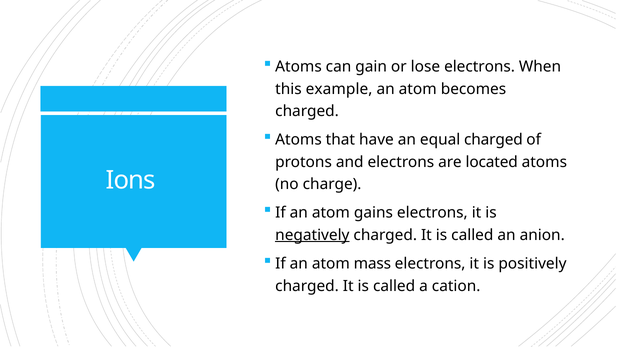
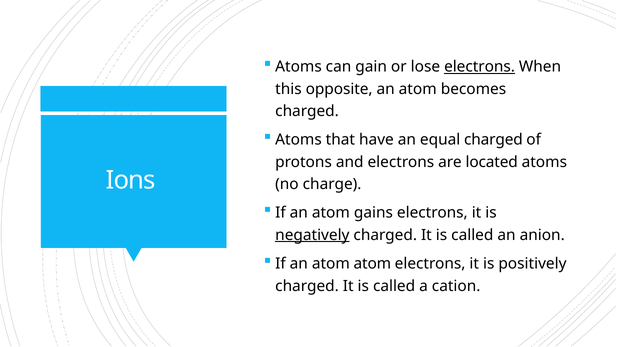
electrons at (480, 67) underline: none -> present
example: example -> opposite
atom mass: mass -> atom
